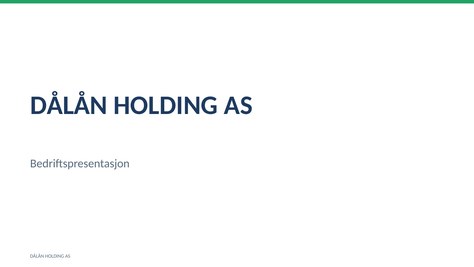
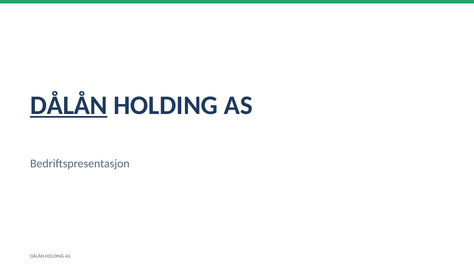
DÅLÅN at (69, 105) underline: none -> present
